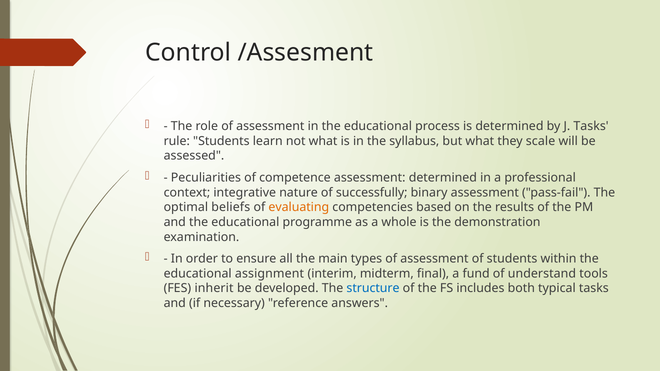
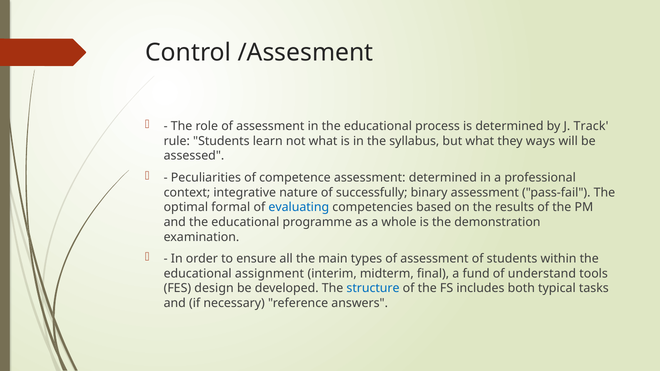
J Tasks: Tasks -> Track
scale: scale -> ways
beliefs: beliefs -> formal
evaluating colour: orange -> blue
inherit: inherit -> design
